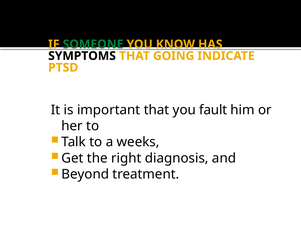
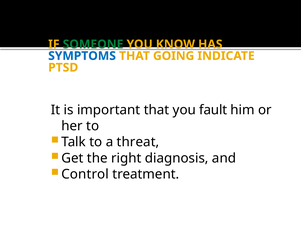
SYMPTOMS colour: black -> blue
weeks: weeks -> threat
Beyond: Beyond -> Control
